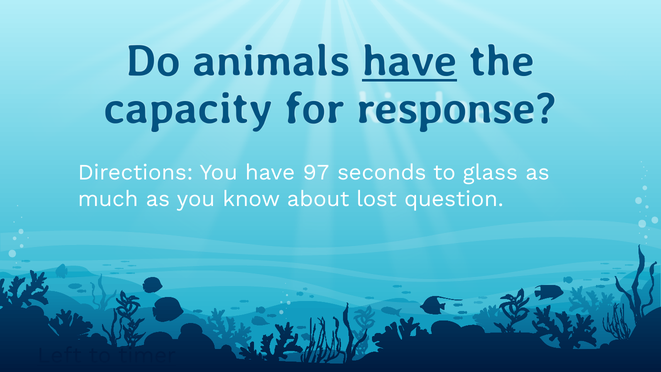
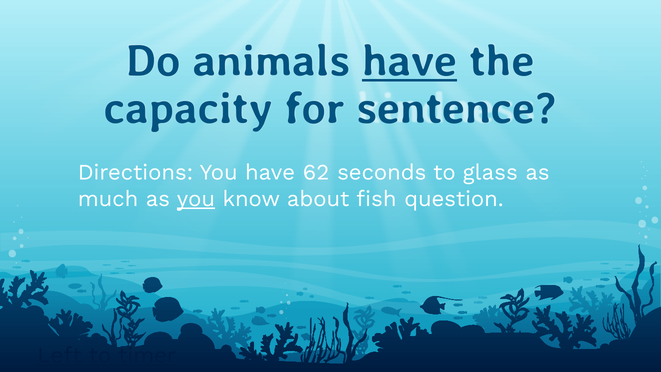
response: response -> sentence
97: 97 -> 62
you at (196, 199) underline: none -> present
lost: lost -> fish
